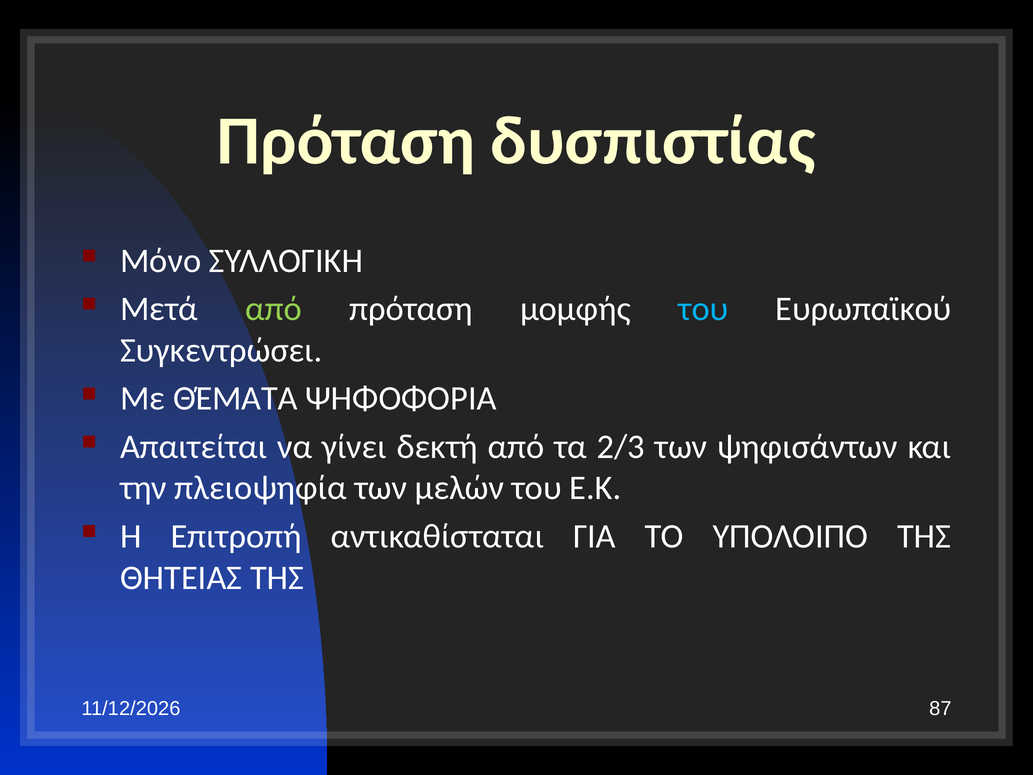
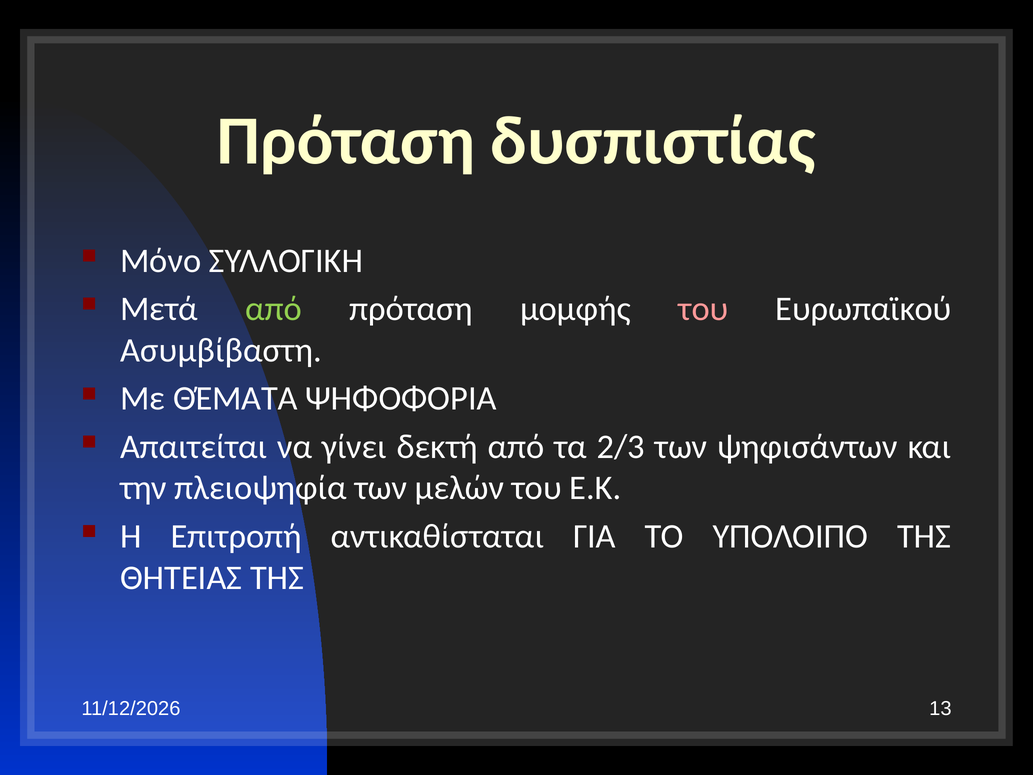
του at (703, 309) colour: light blue -> pink
Συγκεντρώσει: Συγκεντρώσει -> Ασυμβίβαστη
87: 87 -> 13
